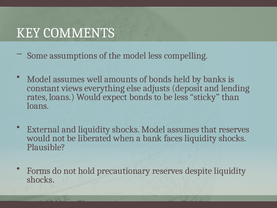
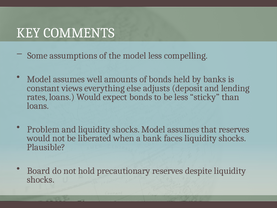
External: External -> Problem
Forms: Forms -> Board
